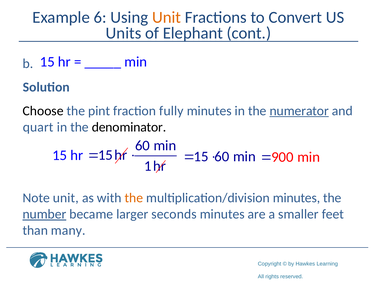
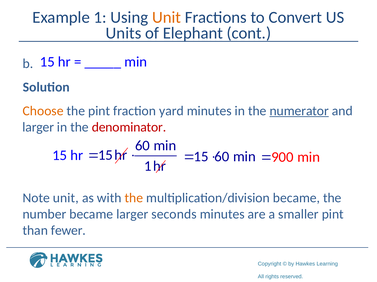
6: 6 -> 1
Choose colour: black -> orange
fully: fully -> yard
quart at (38, 127): quart -> larger
denominator colour: black -> red
multiplication/division minutes: minutes -> became
number underline: present -> none
smaller feet: feet -> pint
many: many -> fewer
